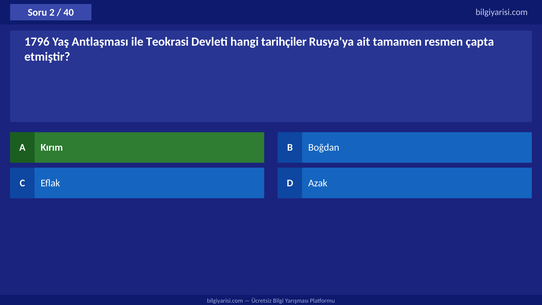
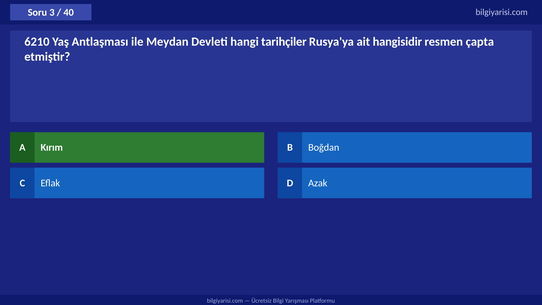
2: 2 -> 3
1796: 1796 -> 6210
Teokrasi: Teokrasi -> Meydan
tamamen: tamamen -> hangisidir
